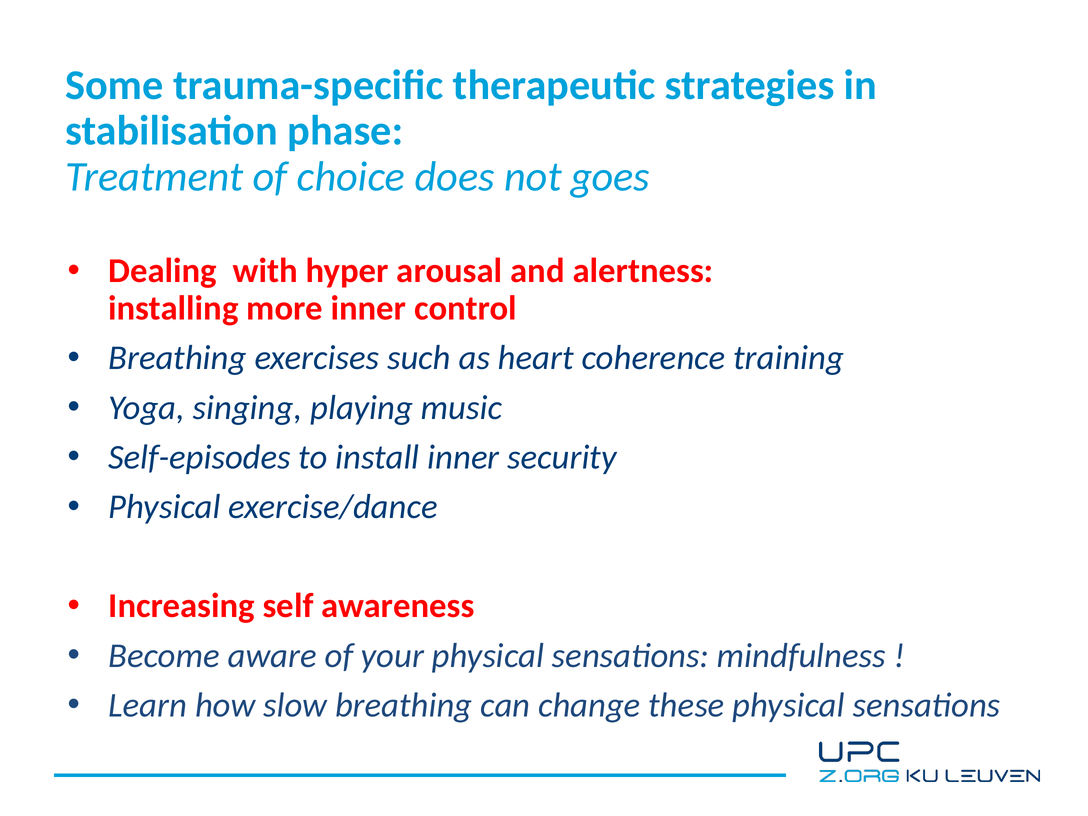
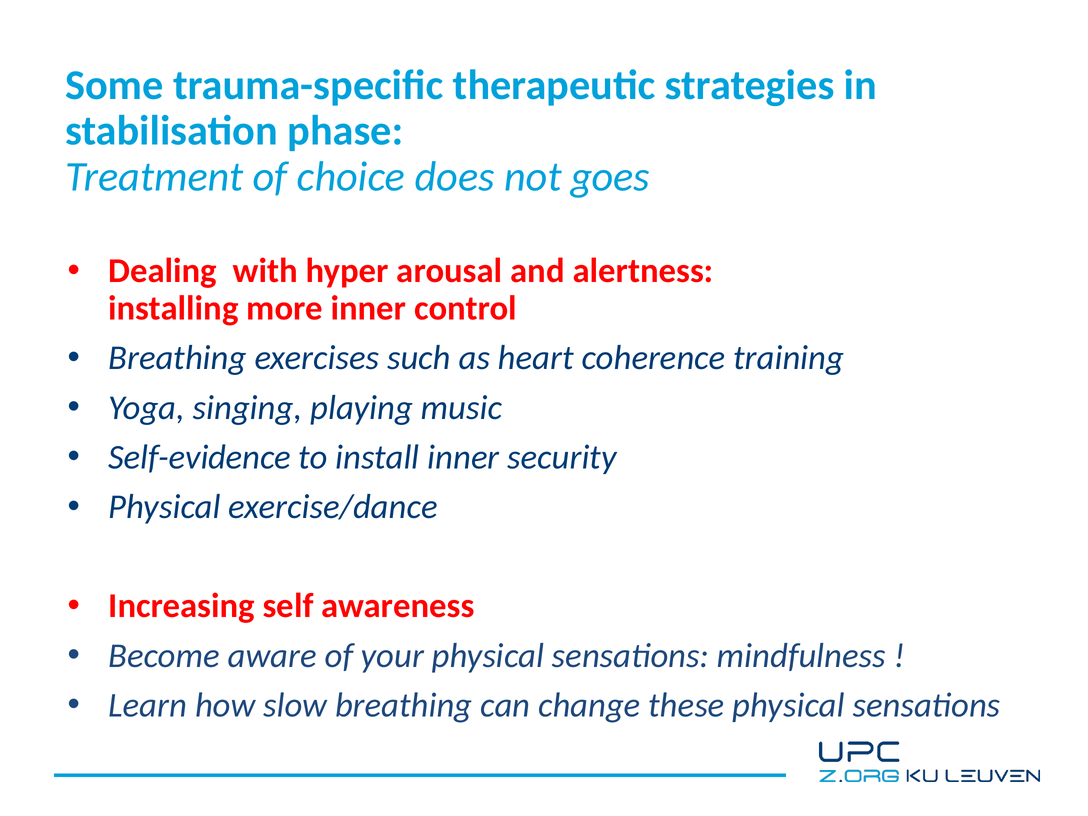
Self-episodes: Self-episodes -> Self-evidence
